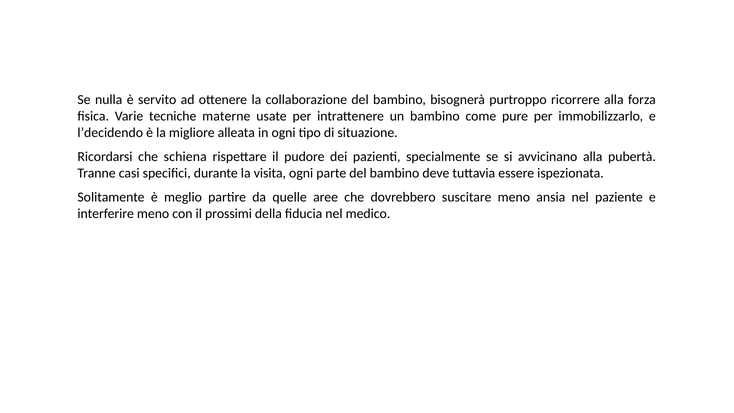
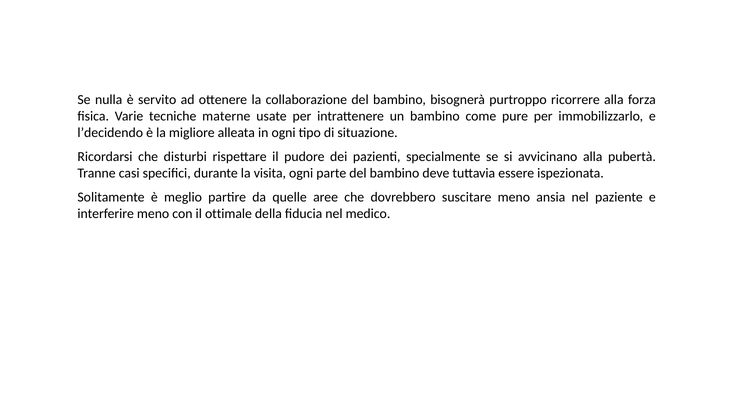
schiena: schiena -> disturbi
prossimi: prossimi -> ottimale
